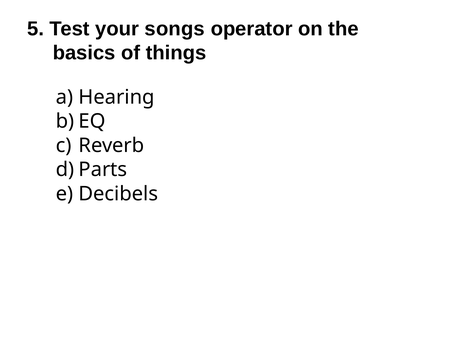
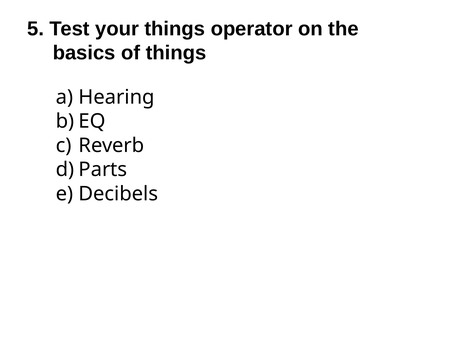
your songs: songs -> things
